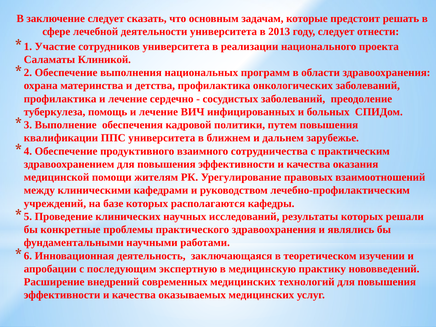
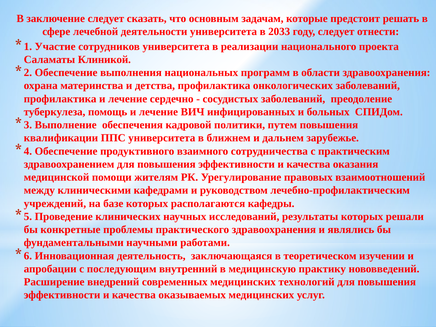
2013: 2013 -> 2033
экспертную: экспертную -> внутренний
